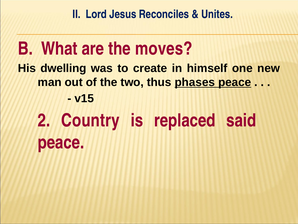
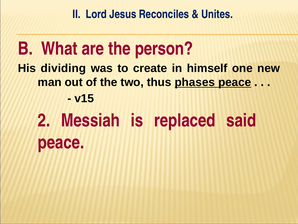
moves: moves -> person
dwelling: dwelling -> dividing
Country: Country -> Messiah
